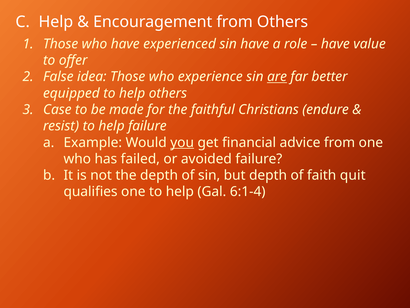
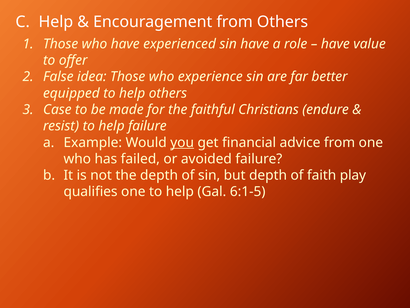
are underline: present -> none
quit: quit -> play
6:1-4: 6:1-4 -> 6:1-5
